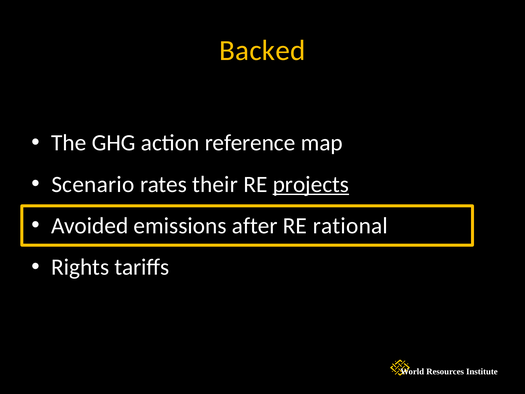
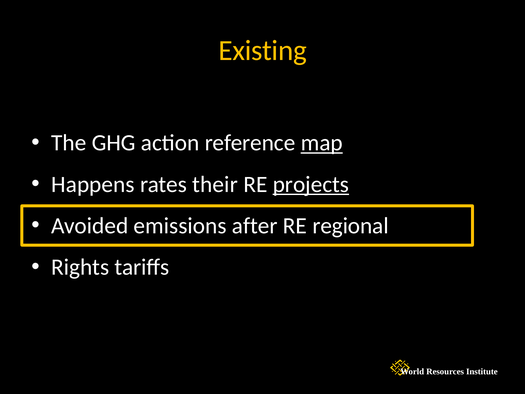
Backed: Backed -> Existing
map underline: none -> present
Scenario: Scenario -> Happens
rational: rational -> regional
